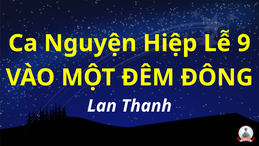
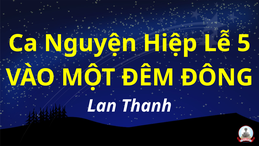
9: 9 -> 5
